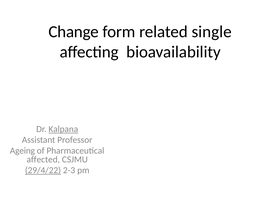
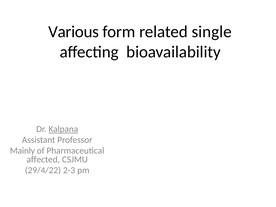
Change: Change -> Various
Ageing: Ageing -> Mainly
29/4/22 underline: present -> none
